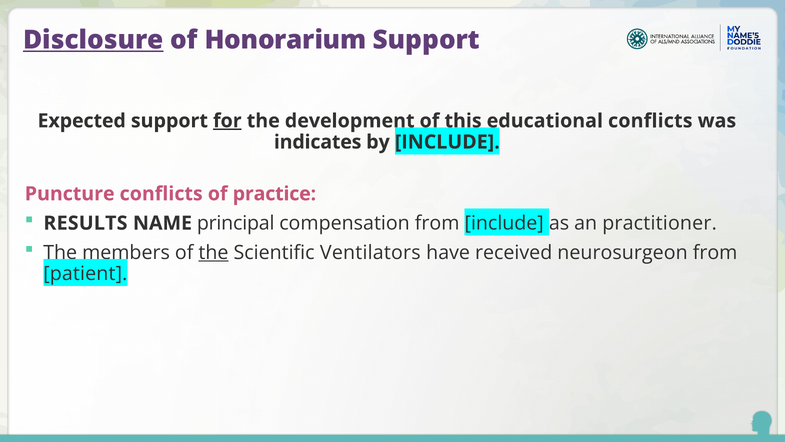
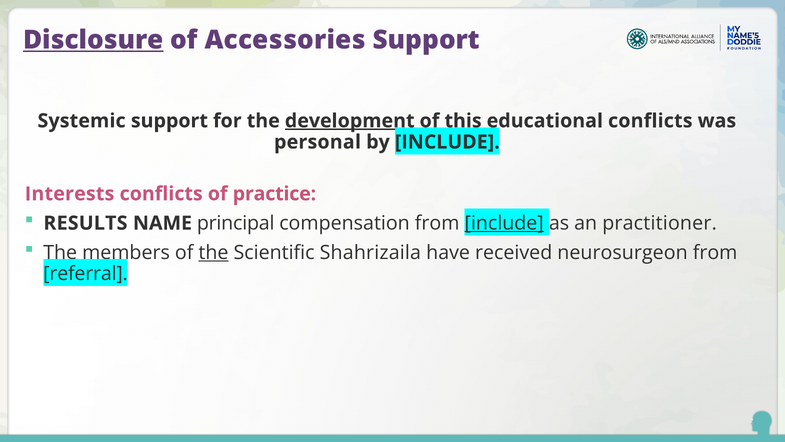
Honorarium: Honorarium -> Accessories
Expected: Expected -> Systemic
for underline: present -> none
development underline: none -> present
indicates: indicates -> personal
Puncture: Puncture -> Interests
include at (504, 223) underline: none -> present
Ventilators: Ventilators -> Shahrizaila
patient: patient -> referral
